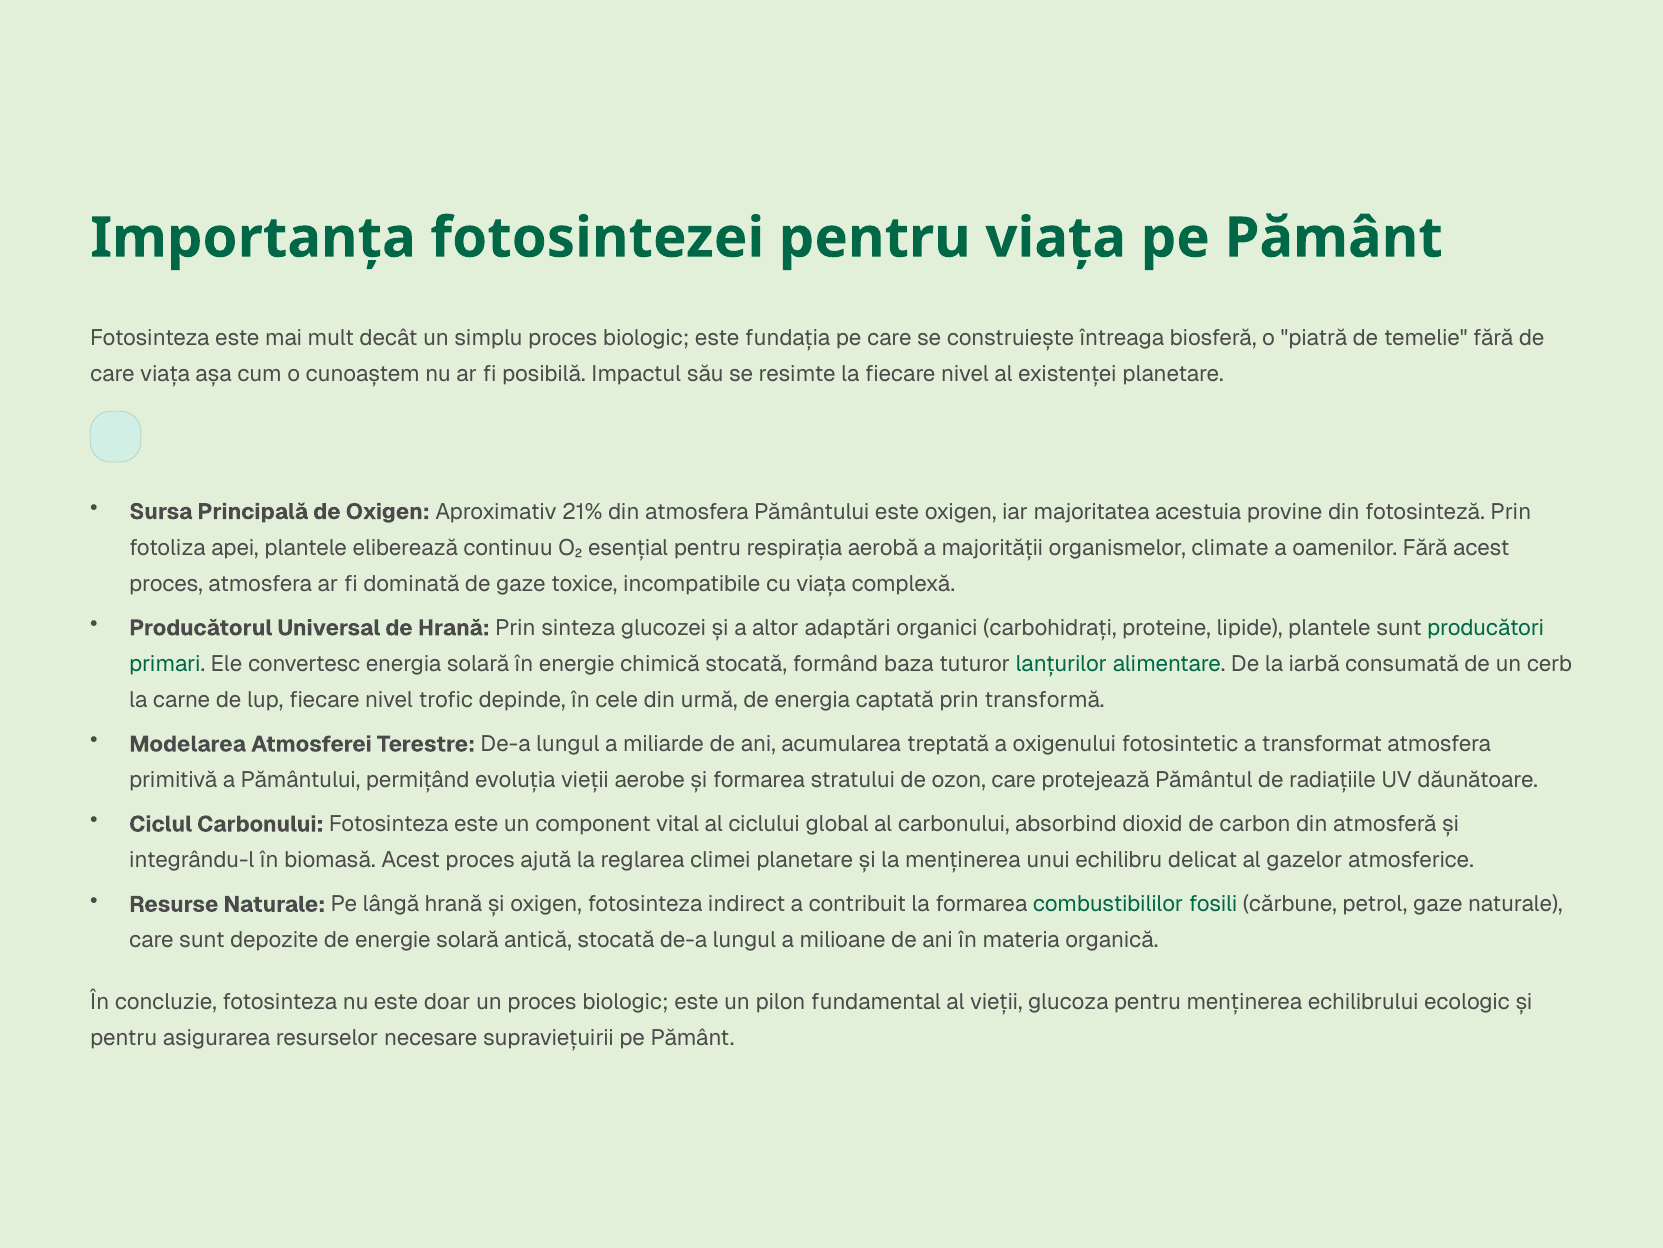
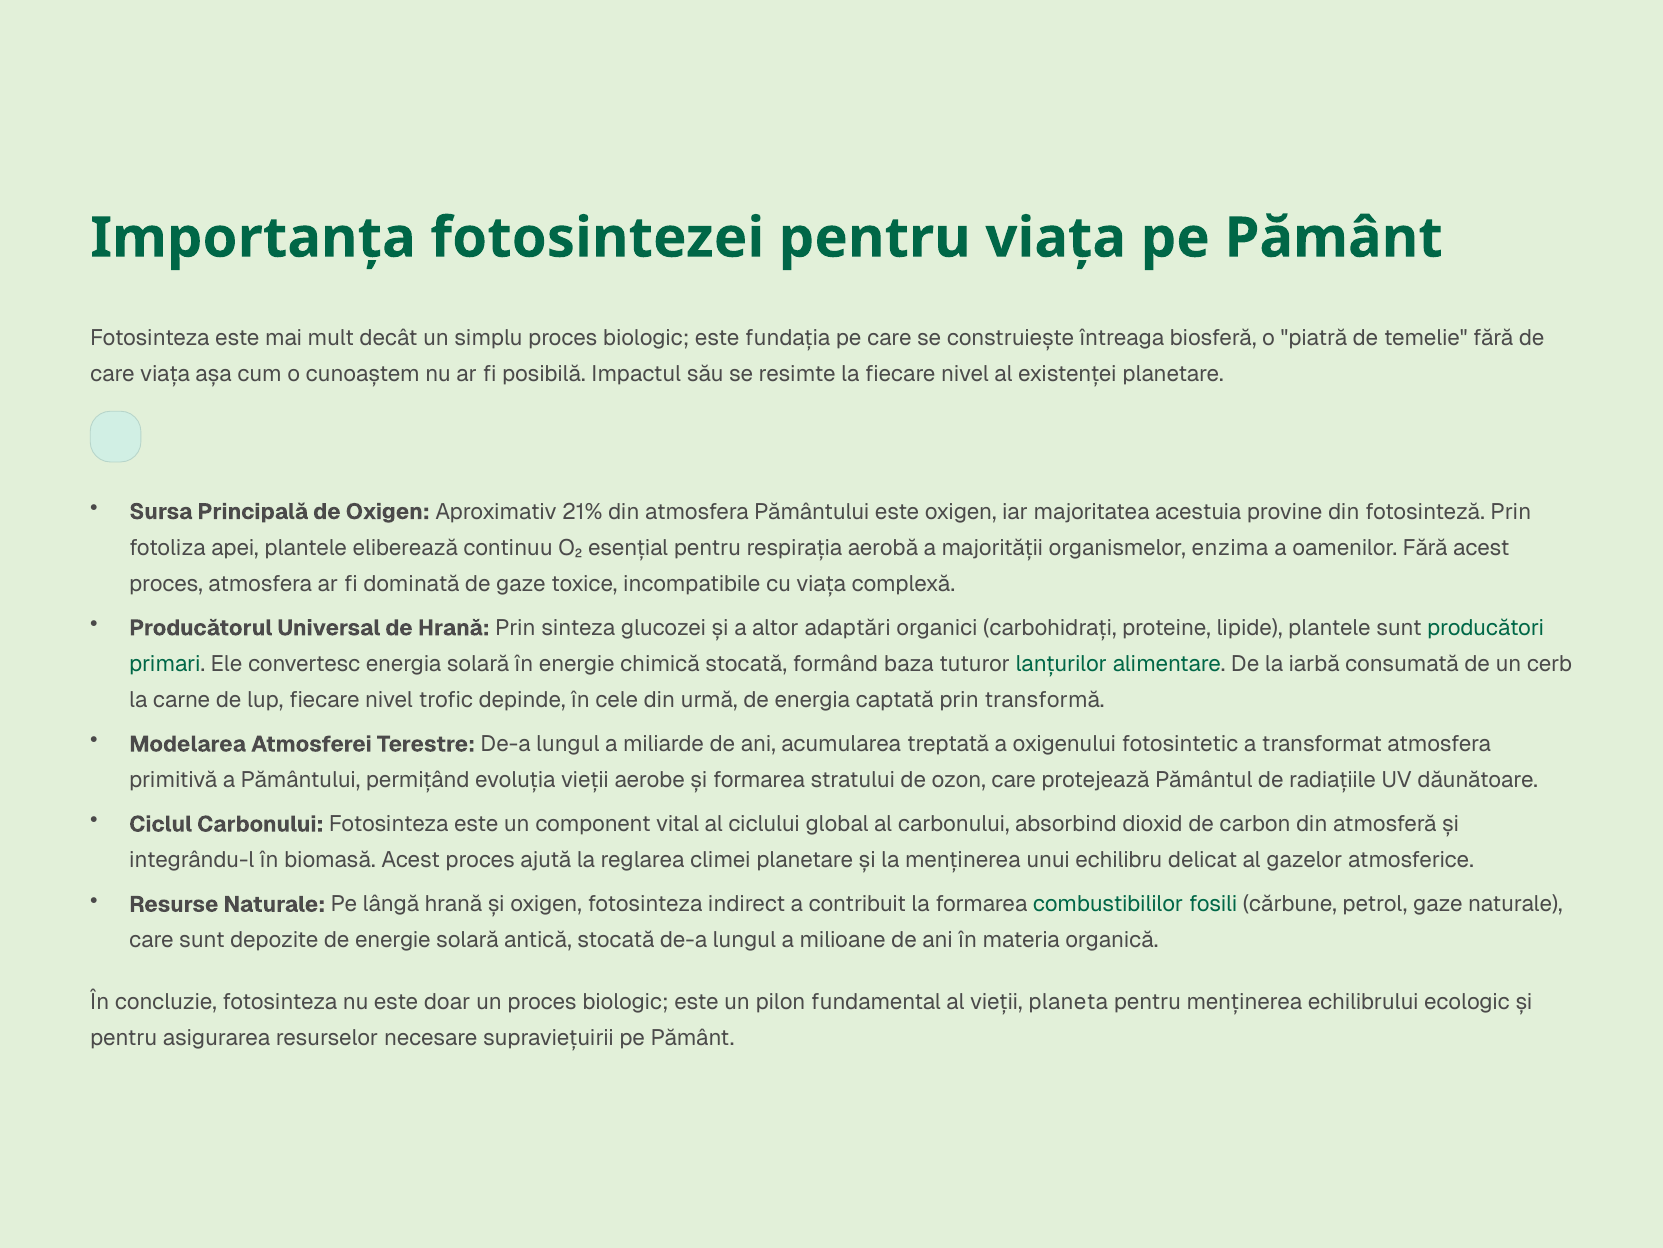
climate: climate -> enzima
glucoza: glucoza -> planeta
